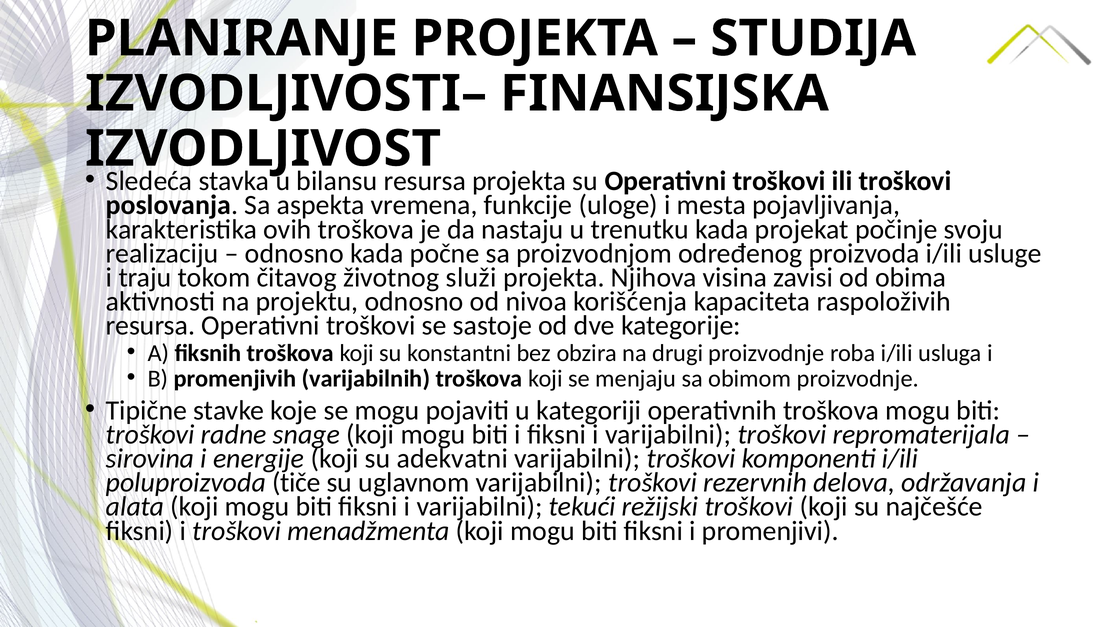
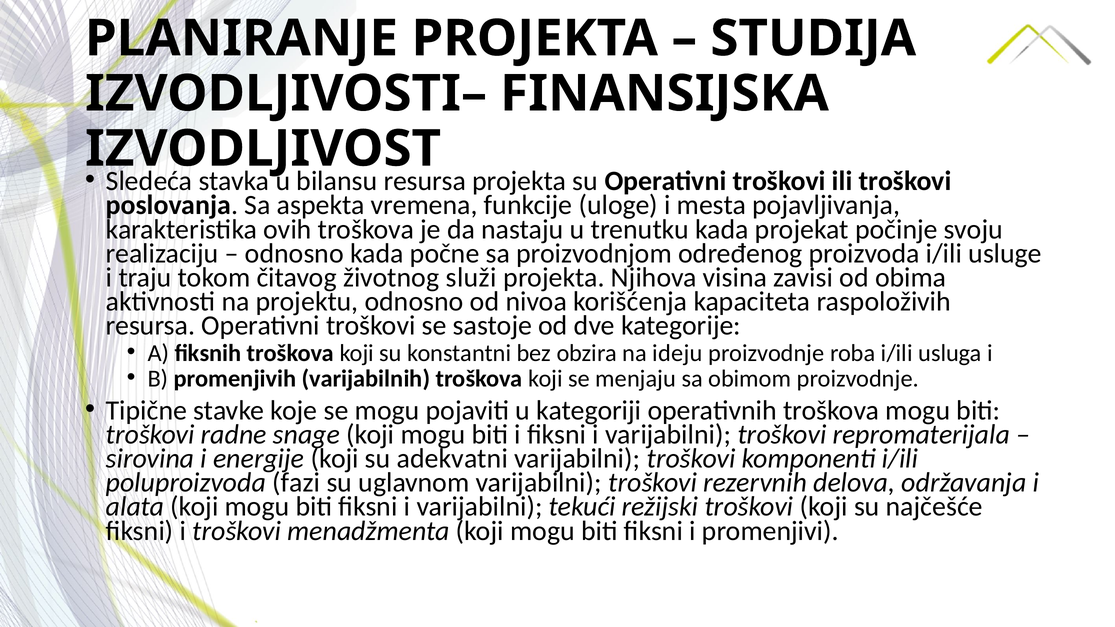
drugi: drugi -> ideju
tiče: tiče -> fazi
